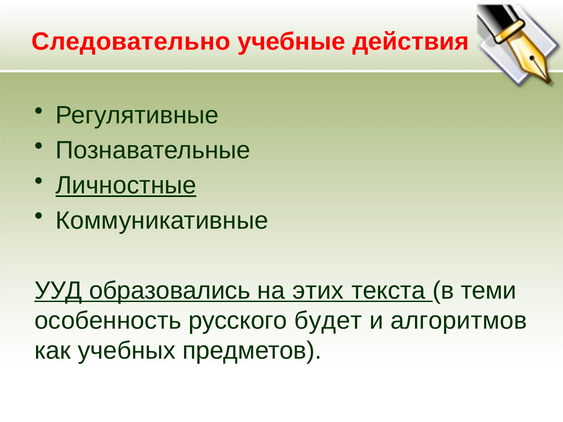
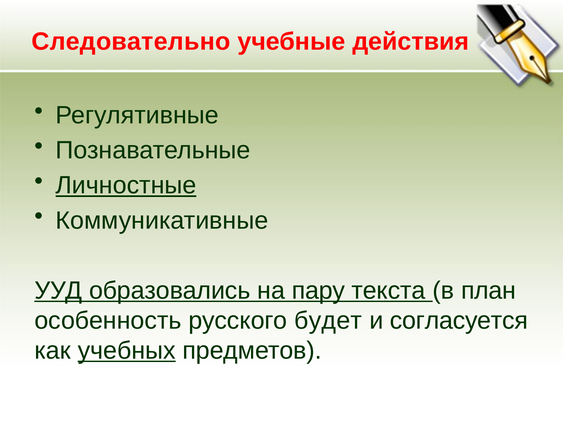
этих: этих -> пару
теми: теми -> план
алгоритмов: алгоритмов -> согласуется
учебных underline: none -> present
